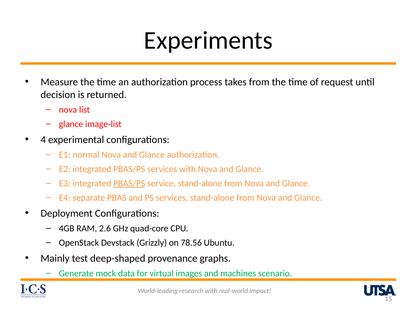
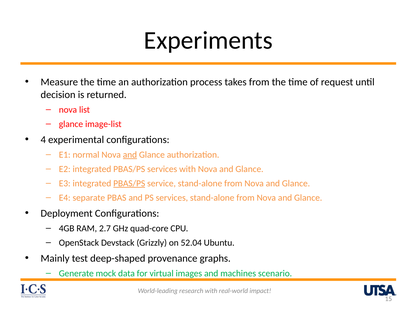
and at (130, 154) underline: none -> present
2.6: 2.6 -> 2.7
78.56: 78.56 -> 52.04
